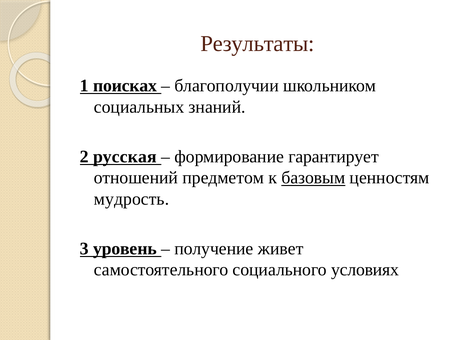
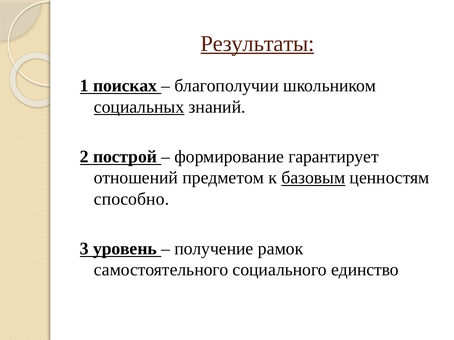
Результаты underline: none -> present
социальных underline: none -> present
русская: русская -> построй
мудрость: мудрость -> способно
живет: живет -> рамок
условиях: условиях -> единство
